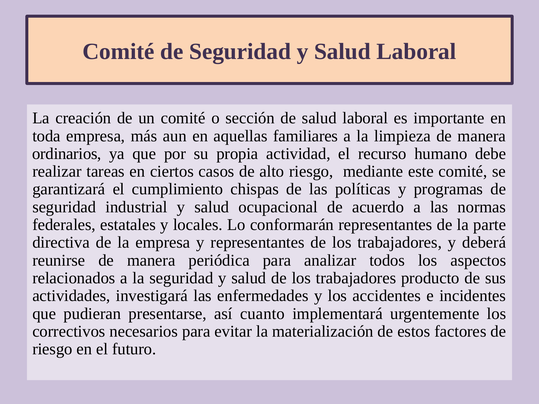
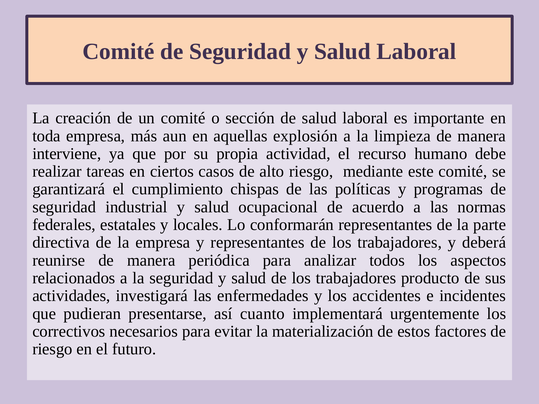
familiares: familiares -> explosión
ordinarios: ordinarios -> interviene
